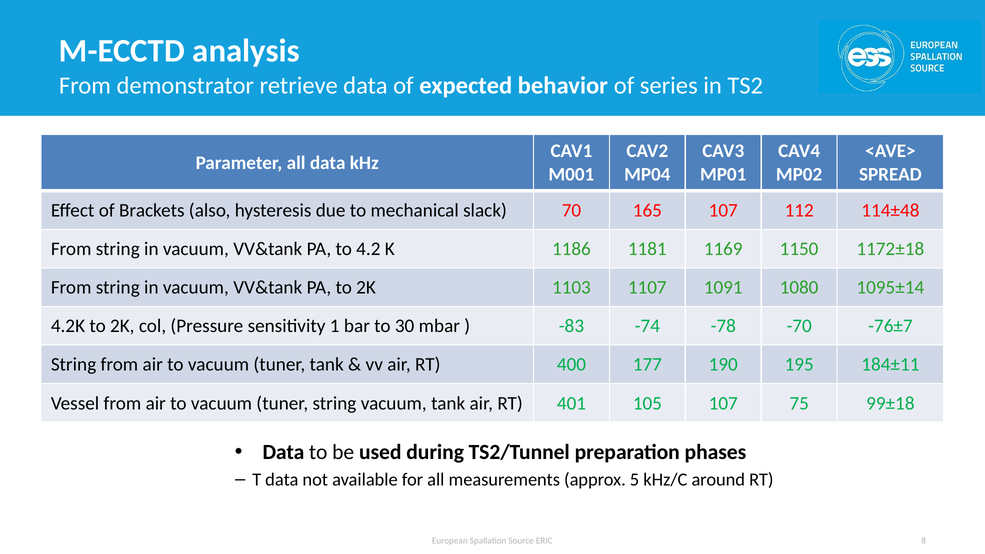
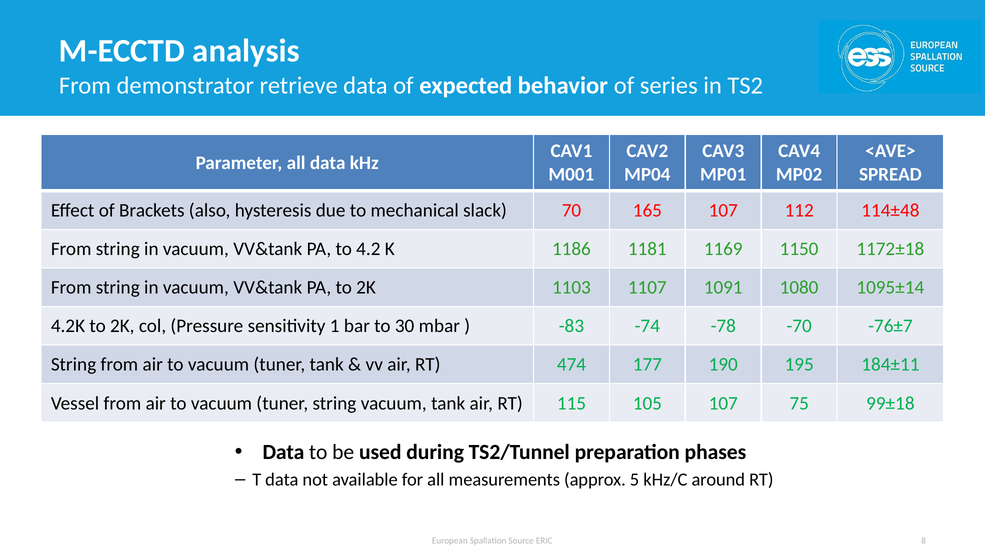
400: 400 -> 474
401: 401 -> 115
